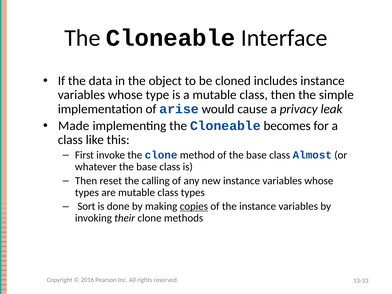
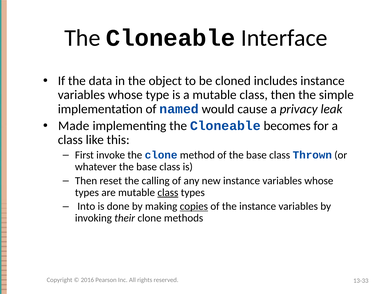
arise: arise -> named
Almost: Almost -> Thrown
class at (168, 192) underline: none -> present
Sort: Sort -> Into
